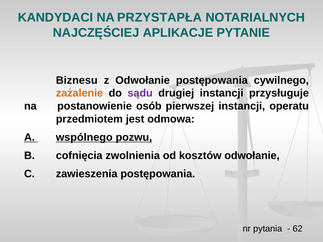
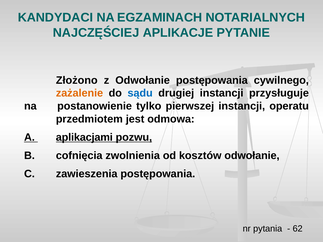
PRZYSTAPŁA: PRZYSTAPŁA -> EGZAMINACH
Biznesu: Biznesu -> Złożono
sądu colour: purple -> blue
osób: osób -> tylko
wspólnego: wspólnego -> aplikacjami
